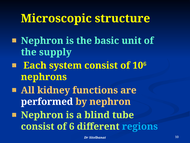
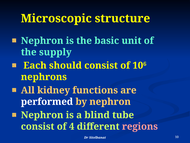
system: system -> should
6: 6 -> 4
regions colour: light blue -> pink
